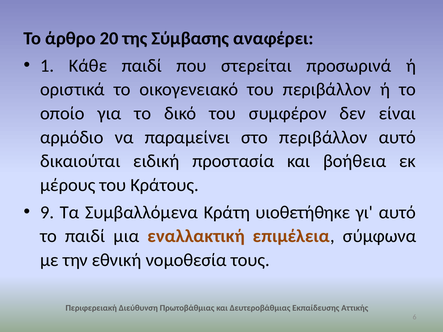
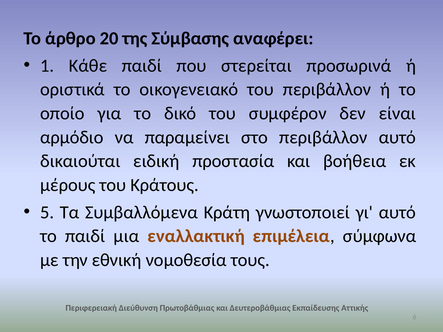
9: 9 -> 5
υιοθετήθηκε: υιοθετήθηκε -> γνωστοποιεί
